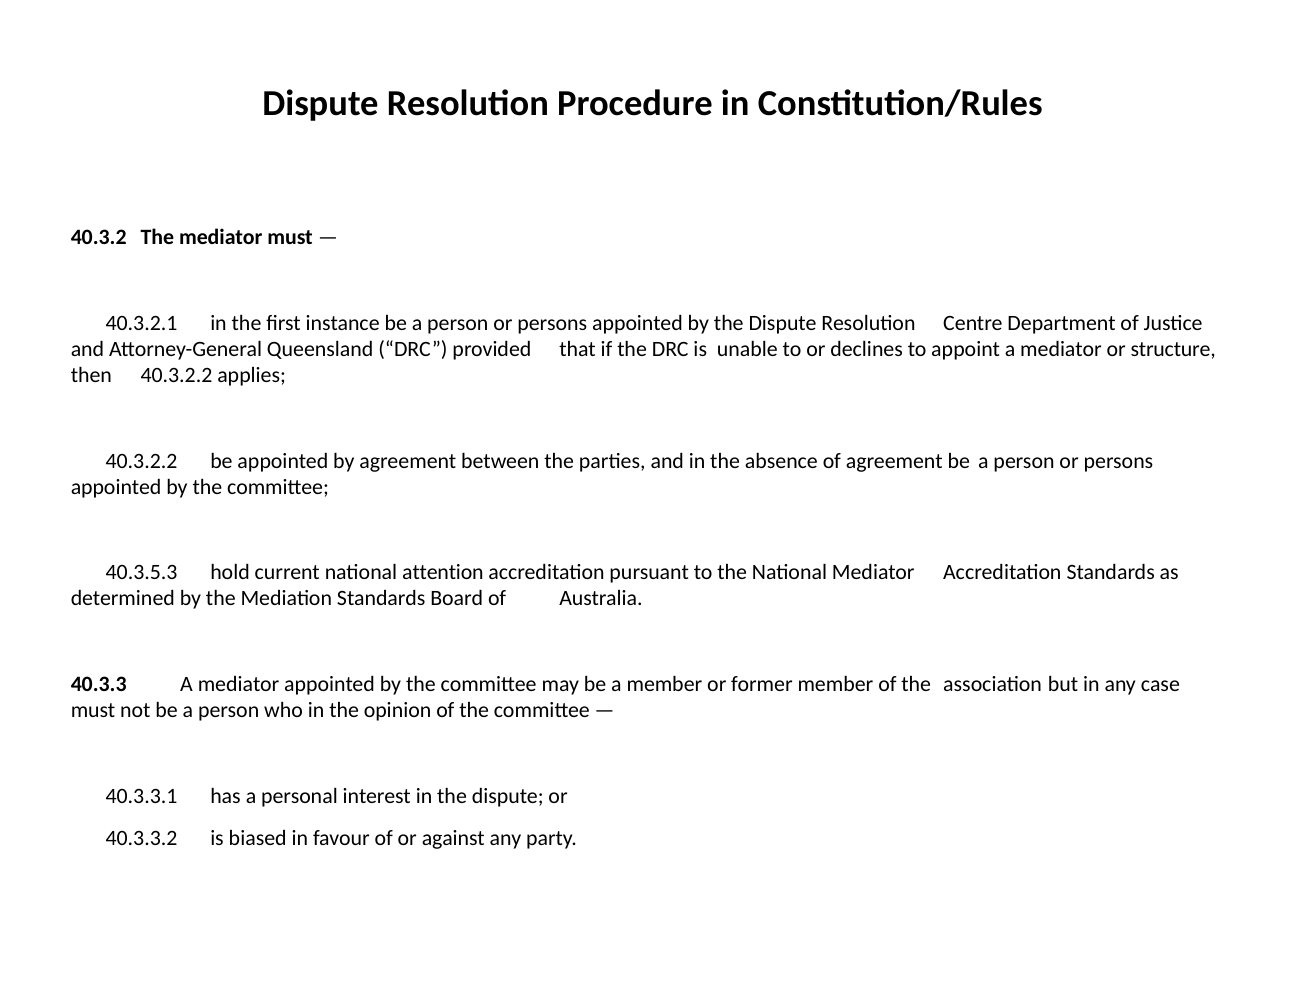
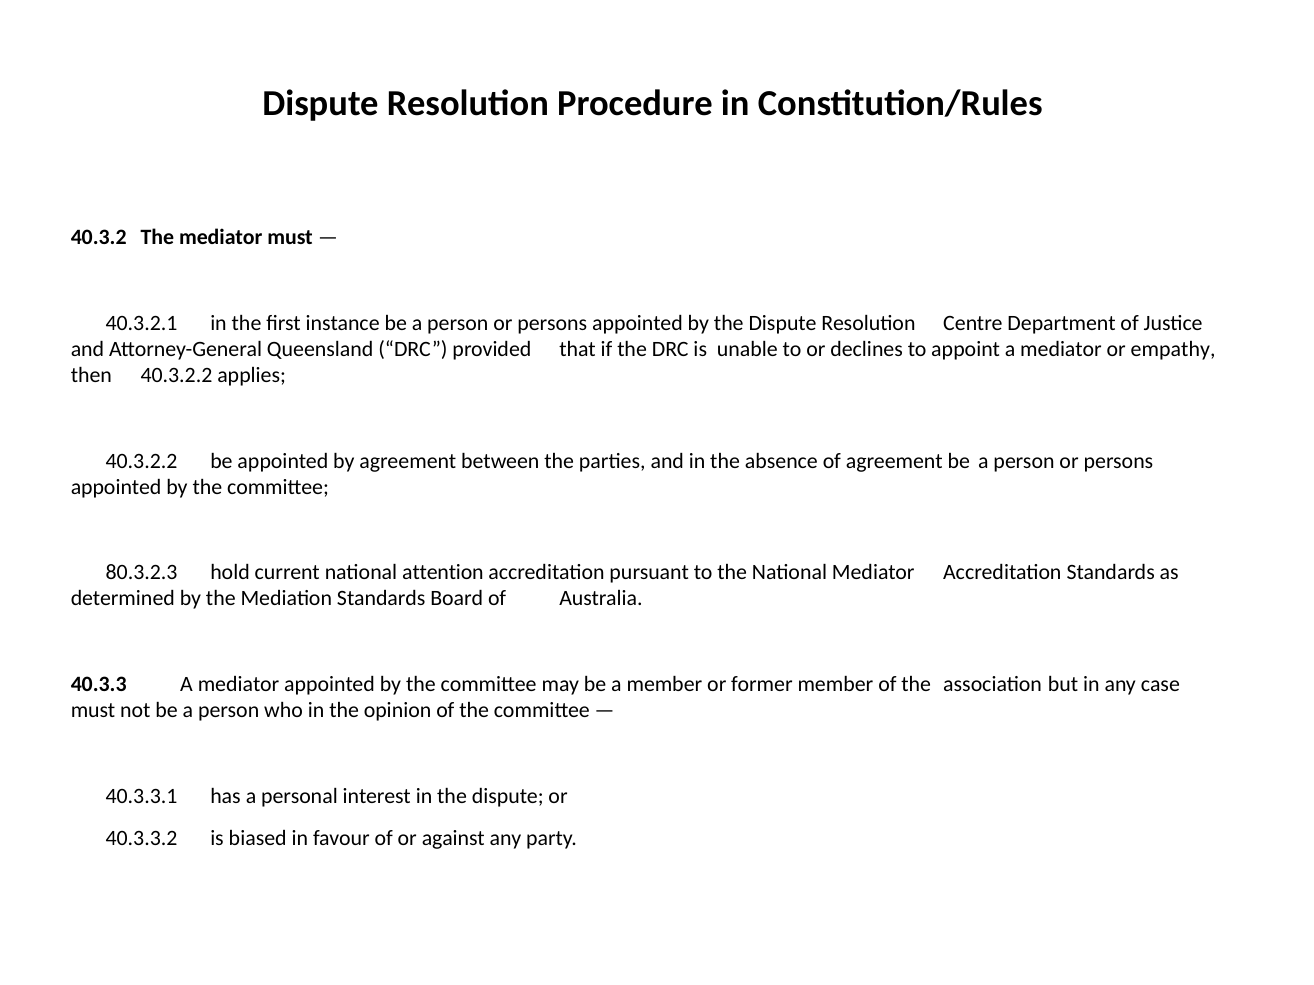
structure: structure -> empathy
40.3.5.3: 40.3.5.3 -> 80.3.2.3
